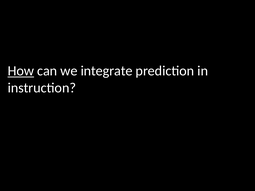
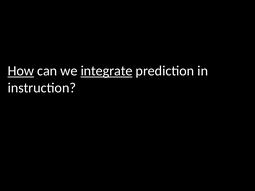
integrate underline: none -> present
